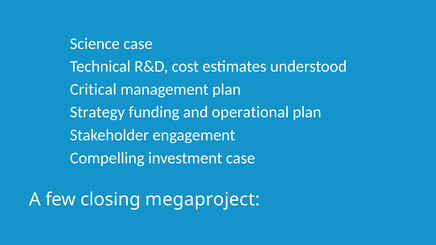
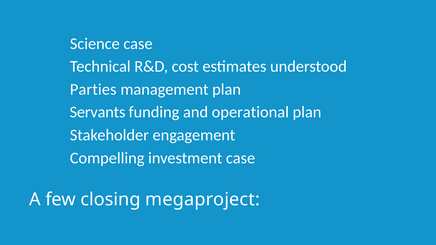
Critical: Critical -> Parties
Strategy: Strategy -> Servants
